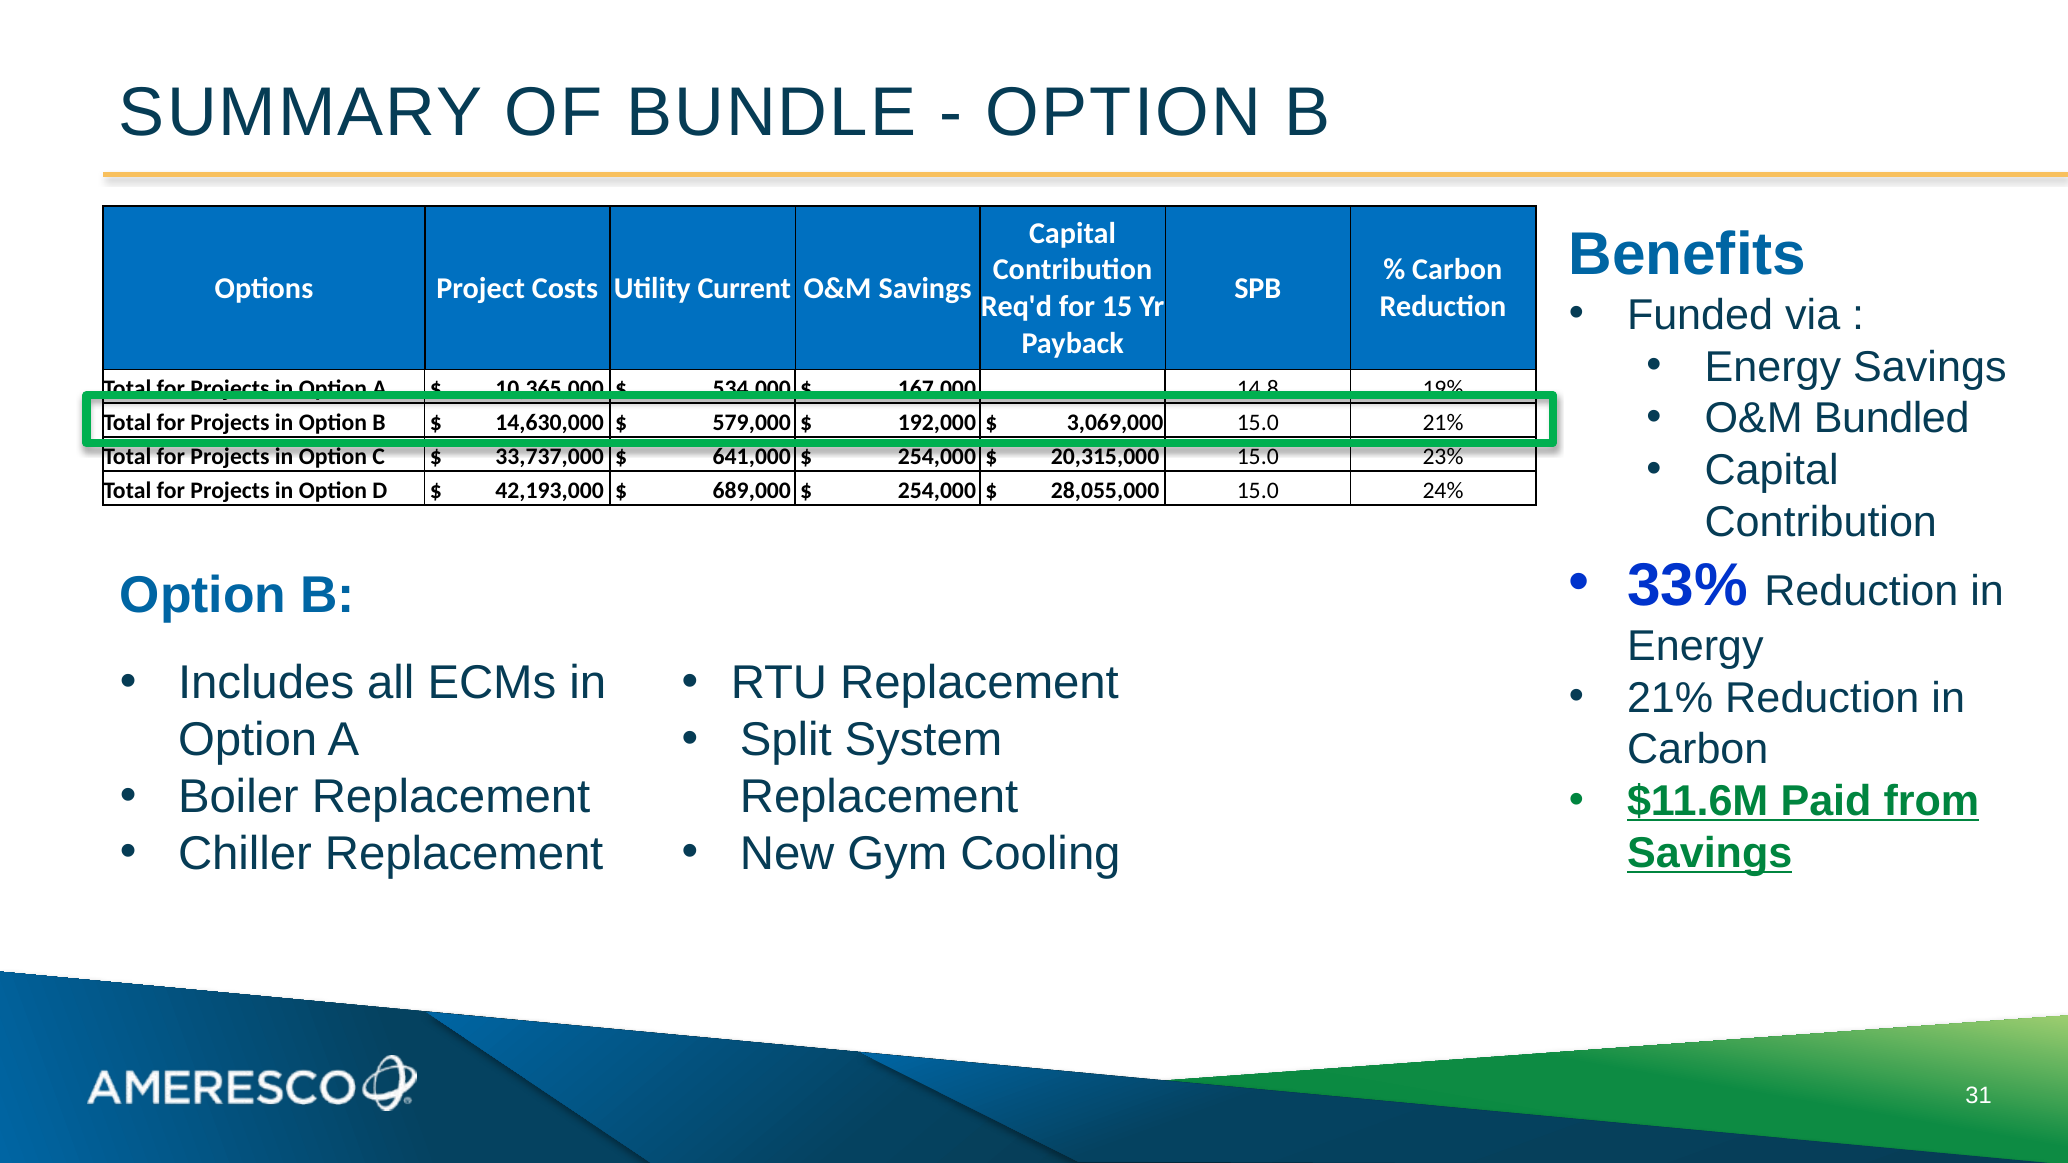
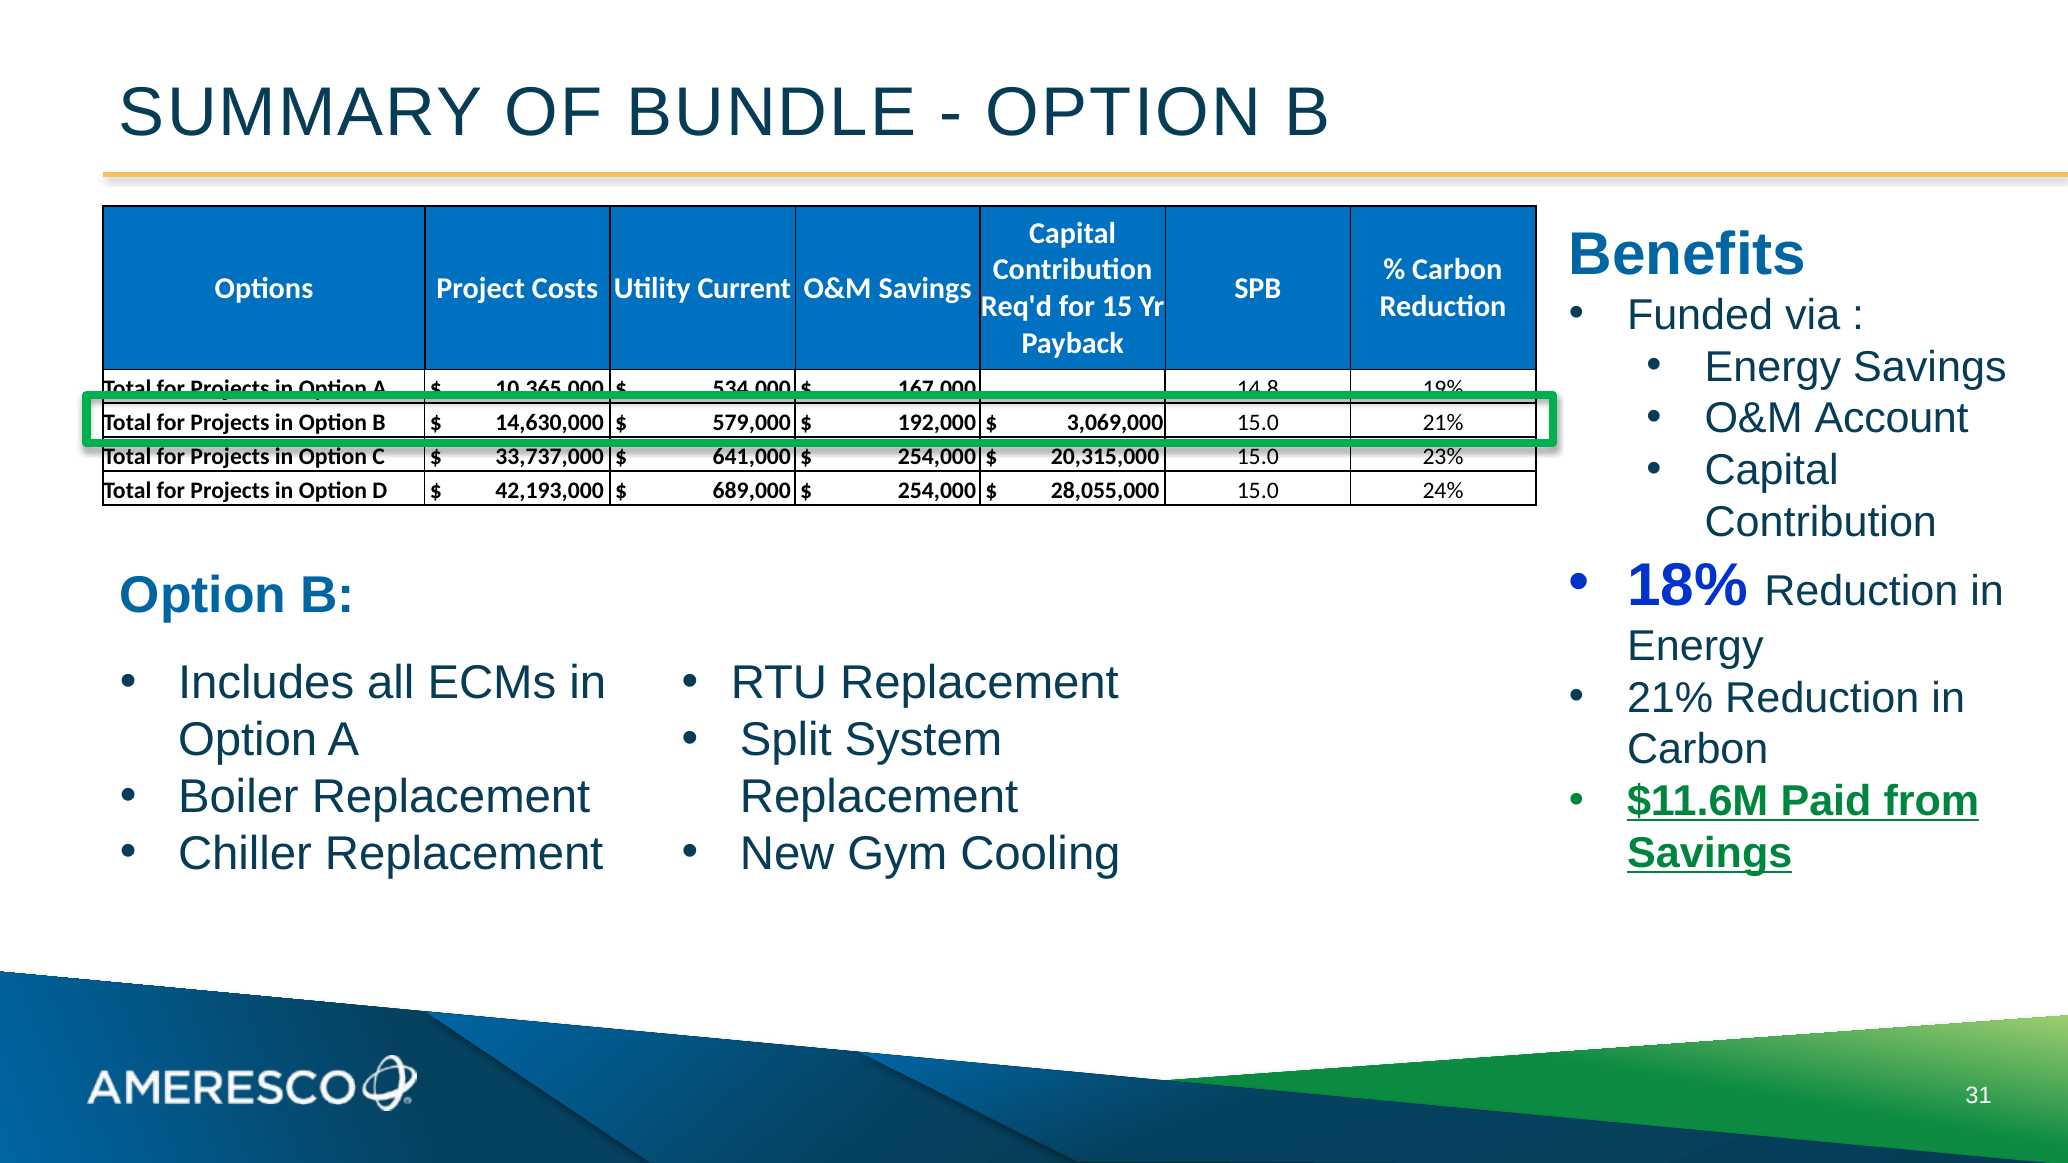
Bundled: Bundled -> Account
33%: 33% -> 18%
